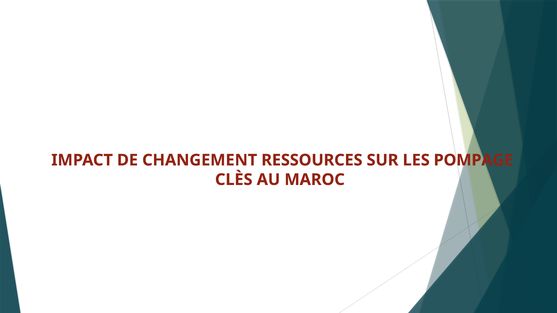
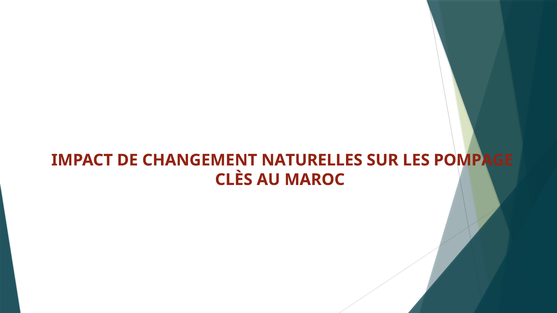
RESSOURCES: RESSOURCES -> NATURELLES
